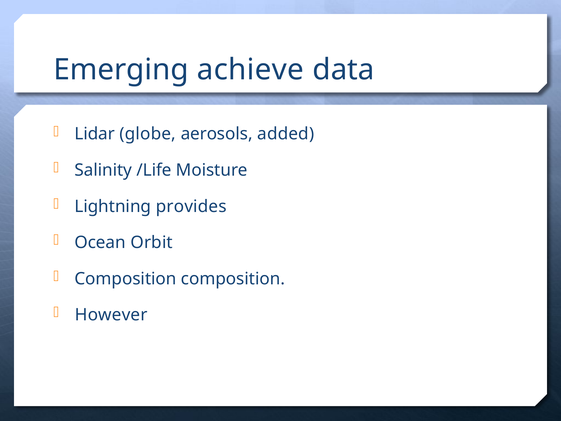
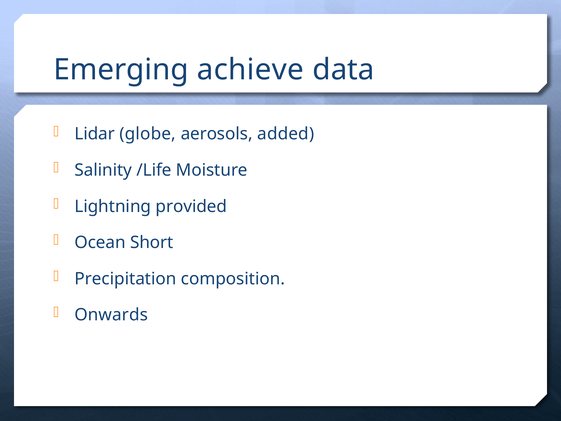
provides: provides -> provided
Orbit: Orbit -> Short
Composition at (126, 279): Composition -> Precipitation
However: However -> Onwards
